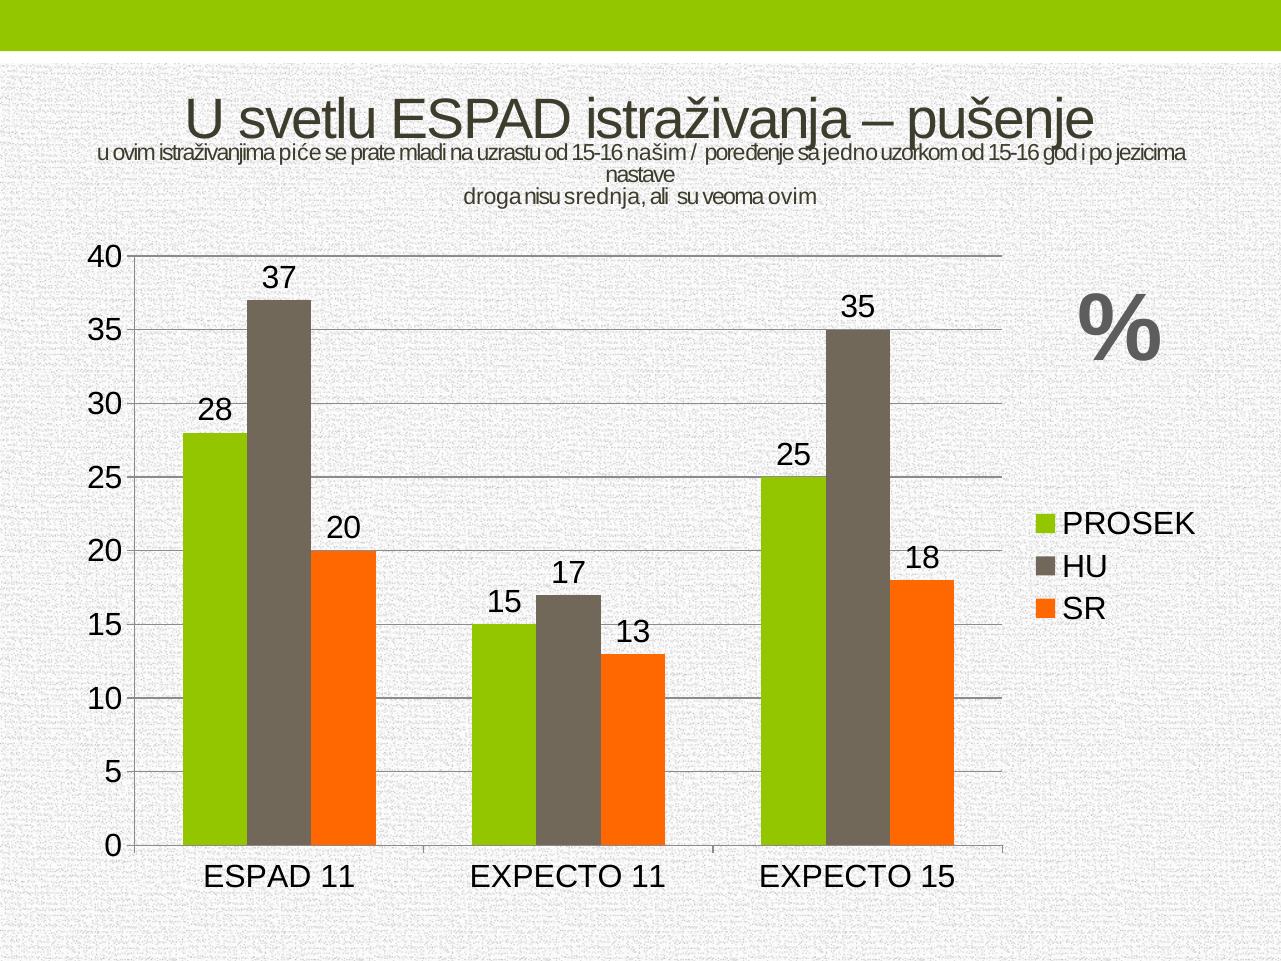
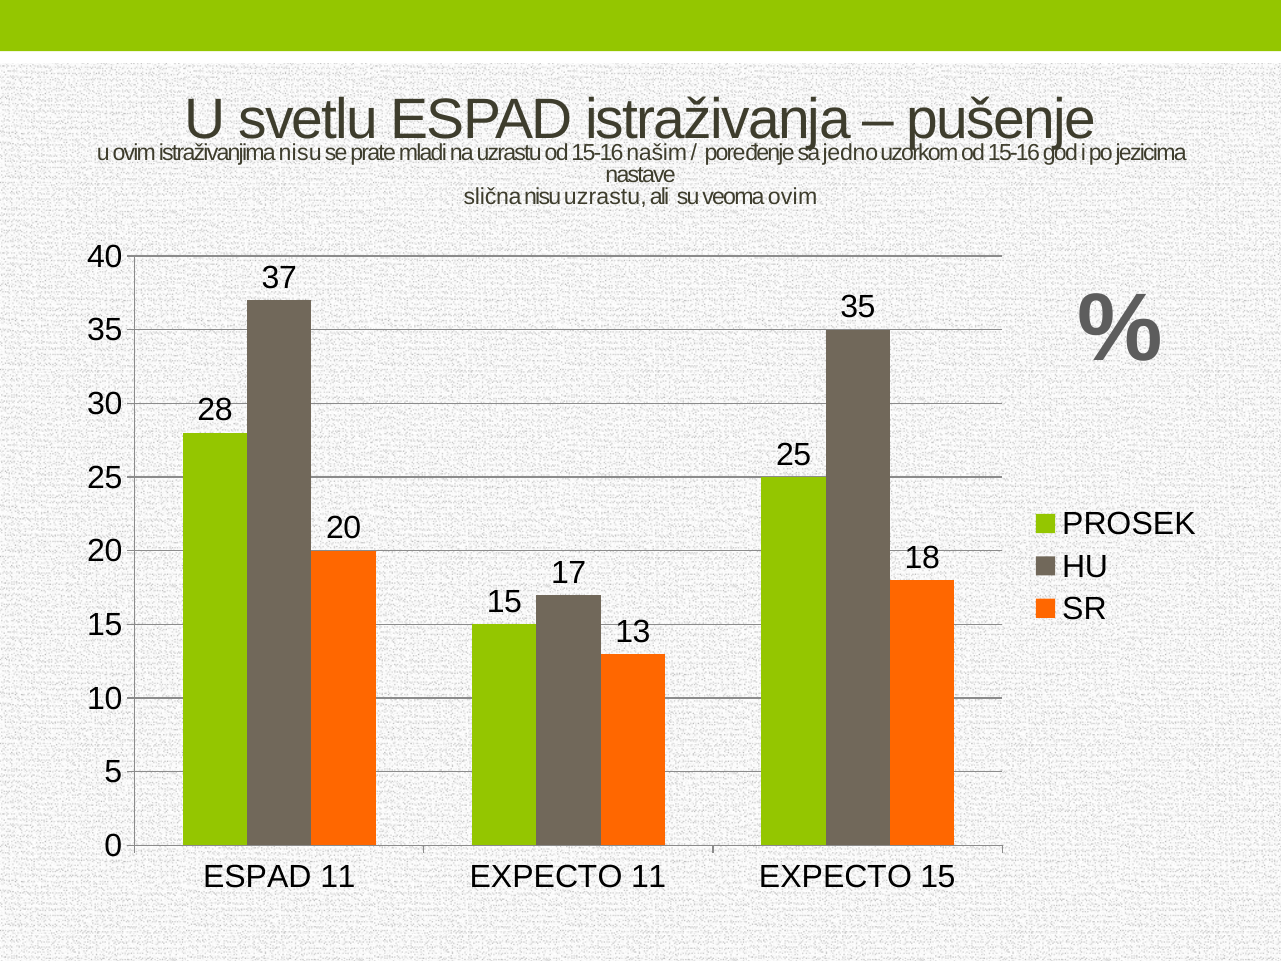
istraživanjima piće: piće -> nisu
droga: droga -> slična
nisu srednja: srednja -> uzrastu
